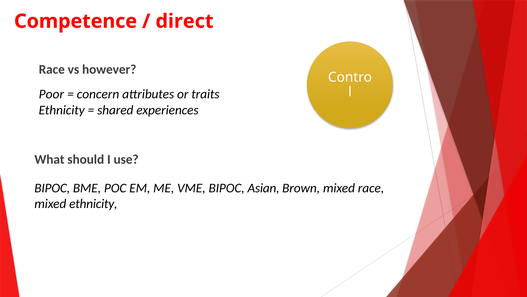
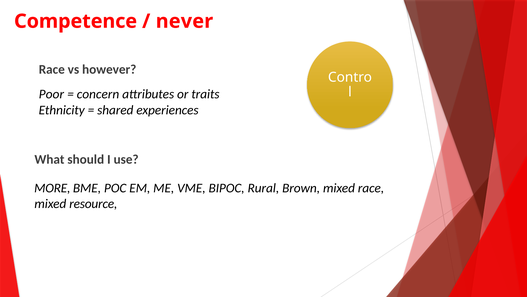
direct: direct -> never
BIPOC at (52, 188): BIPOC -> MORE
Asian: Asian -> Rural
mixed ethnicity: ethnicity -> resource
